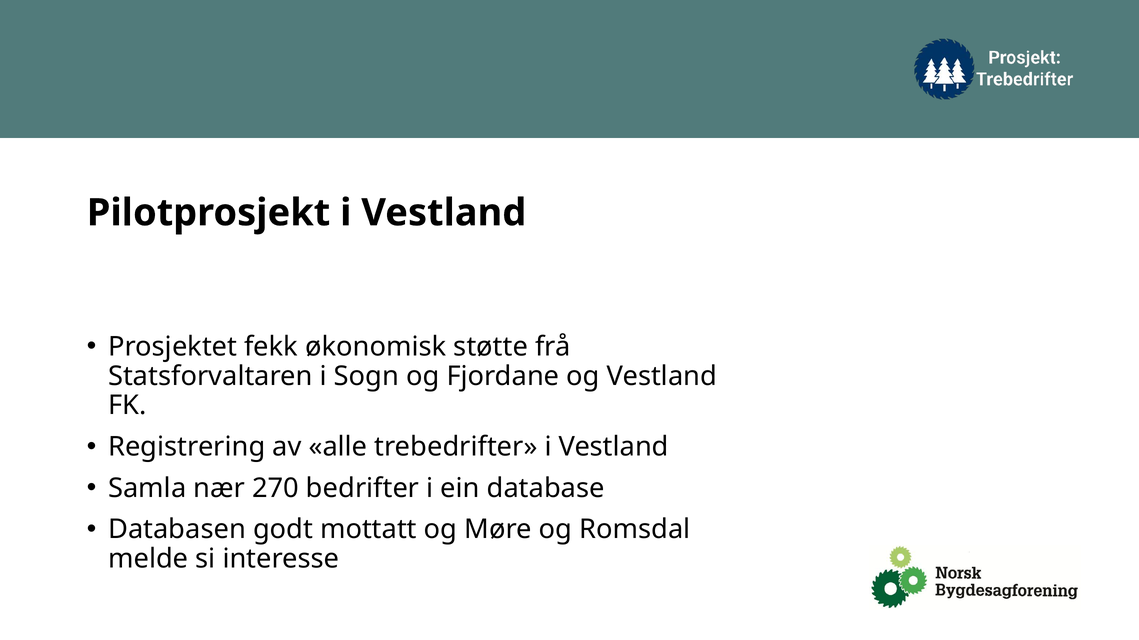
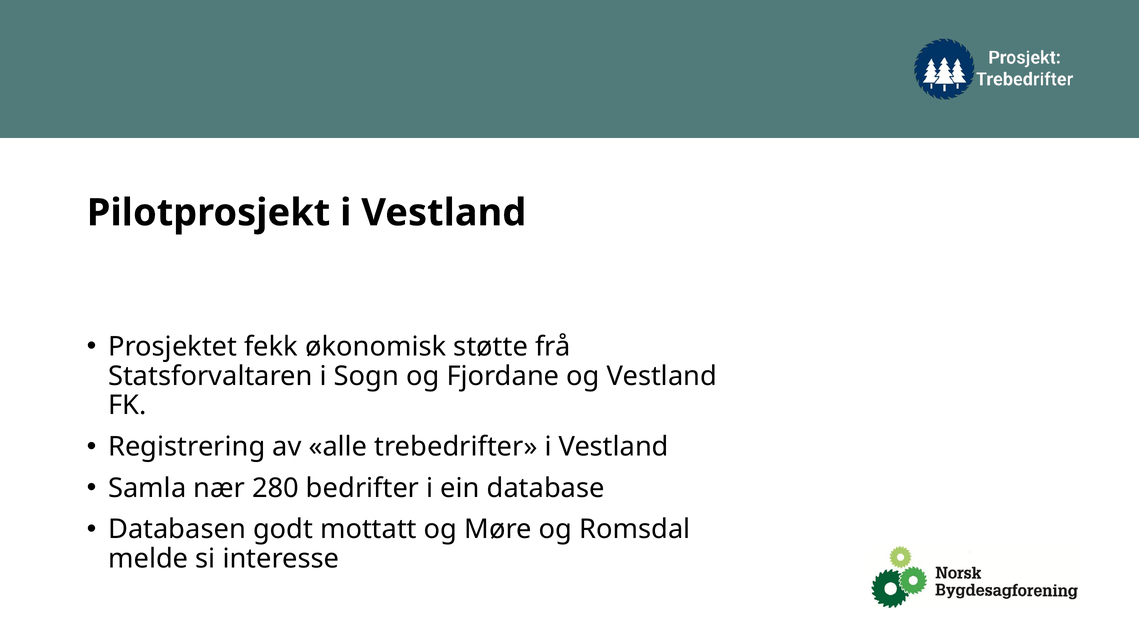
270: 270 -> 280
